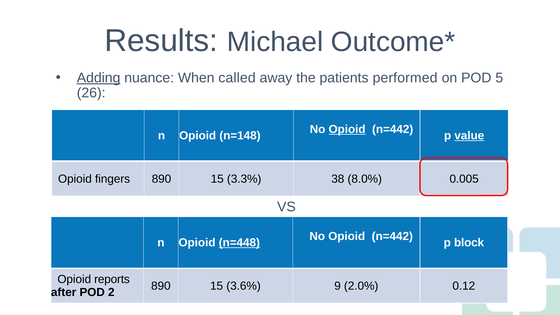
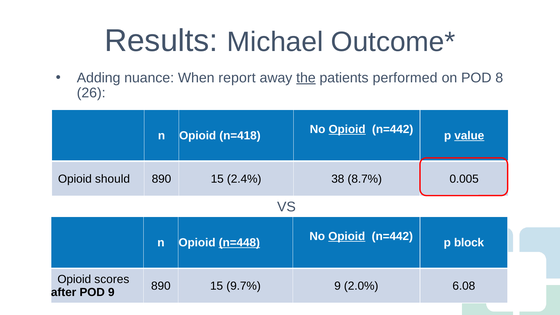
Adding underline: present -> none
called: called -> report
the underline: none -> present
5: 5 -> 8
n=148: n=148 -> n=418
fingers: fingers -> should
3.3%: 3.3% -> 2.4%
8.0%: 8.0% -> 8.7%
Opioid at (347, 236) underline: none -> present
reports: reports -> scores
3.6%: 3.6% -> 9.7%
0.12: 0.12 -> 6.08
POD 2: 2 -> 9
